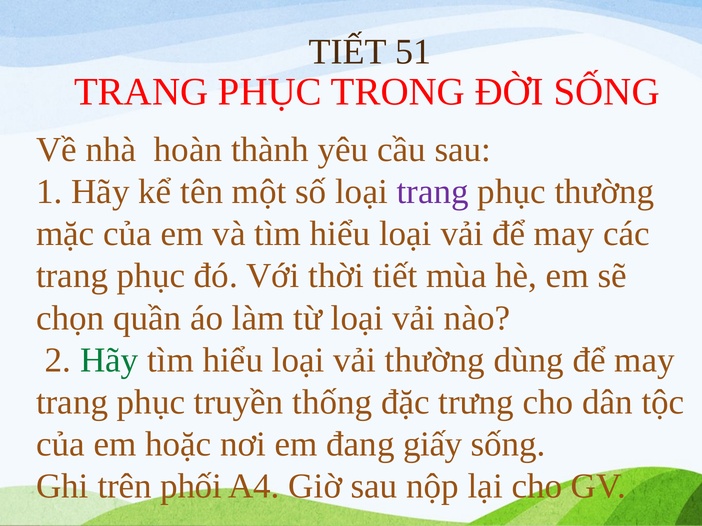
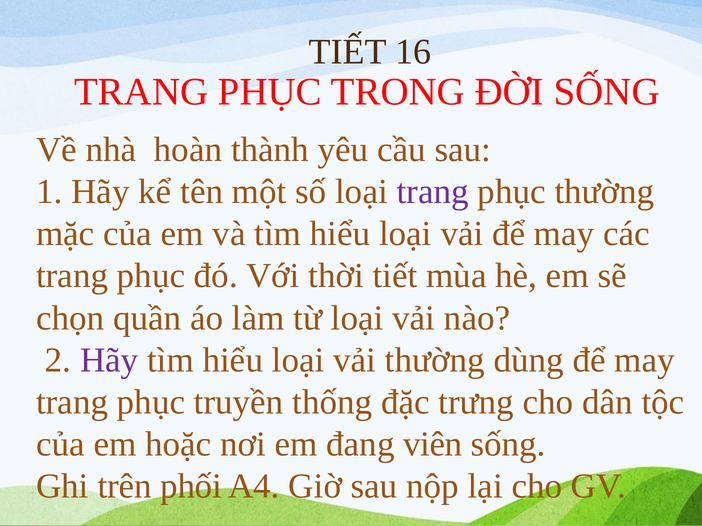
51: 51 -> 16
Hãy at (109, 360) colour: green -> purple
giấy: giấy -> viên
